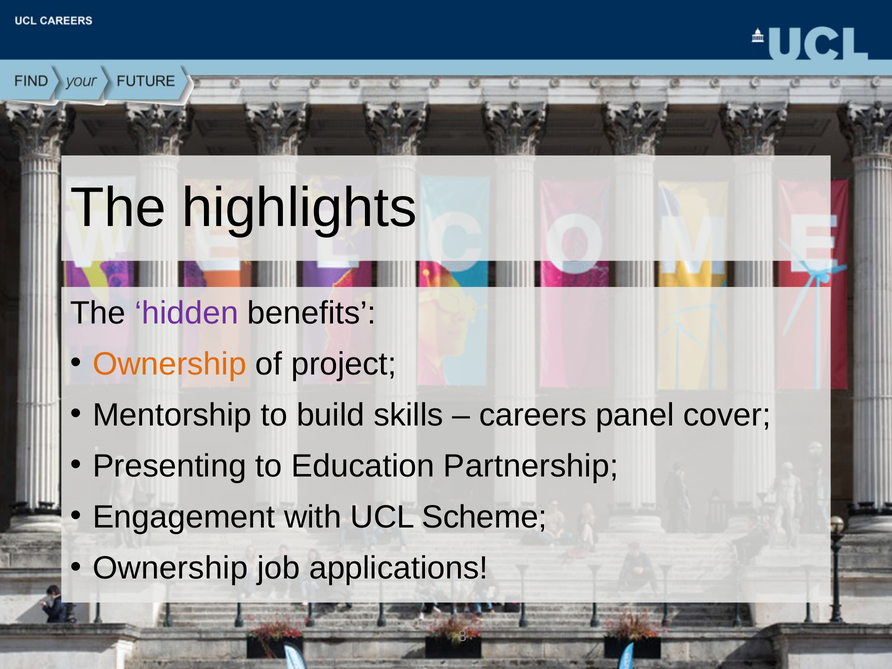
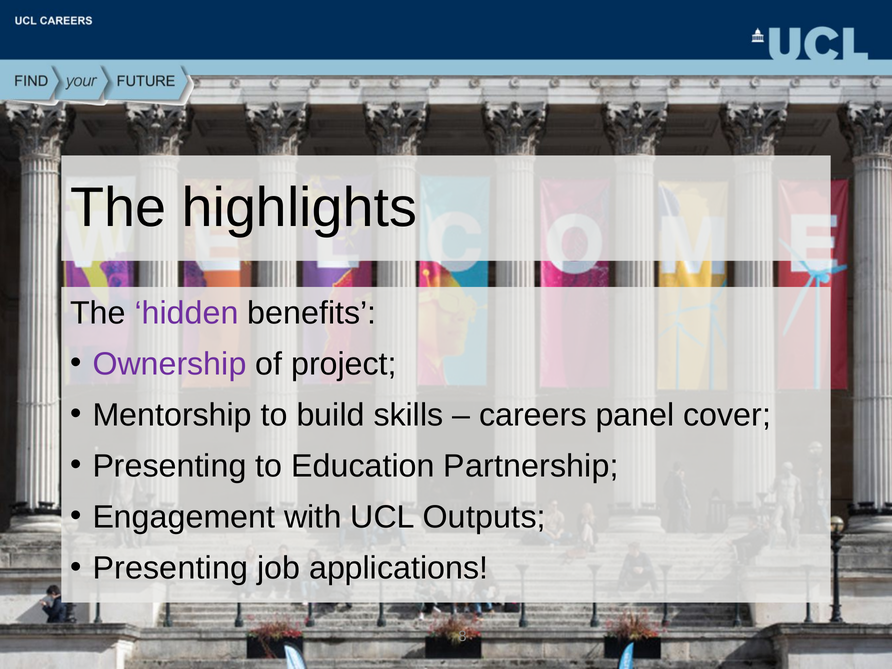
Ownership at (169, 364) colour: orange -> purple
Scheme: Scheme -> Outputs
Ownership at (170, 568): Ownership -> Presenting
